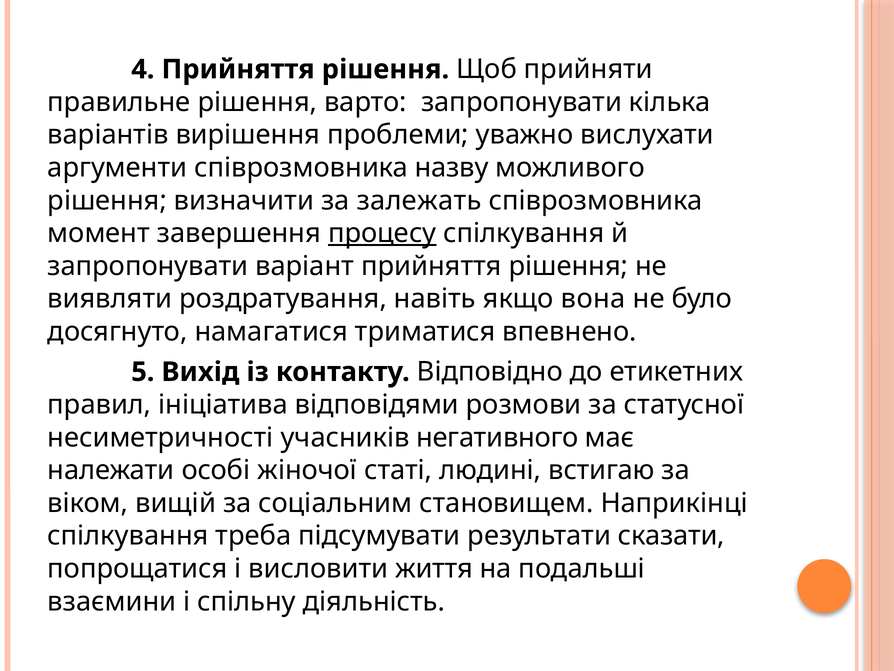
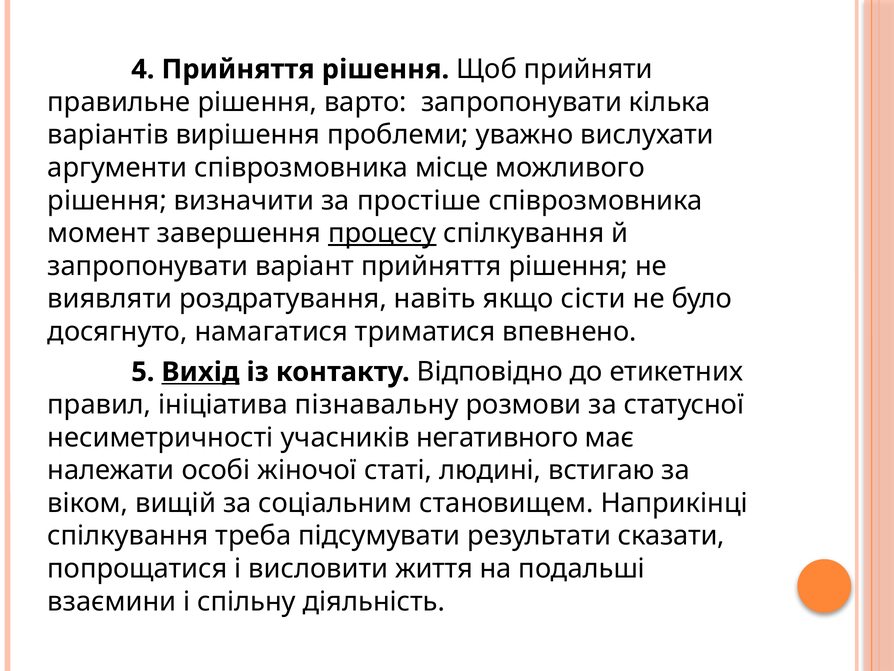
назву: назву -> місце
залежать: залежать -> простіше
вона: вона -> сісти
Вихід underline: none -> present
відповідями: відповідями -> пізнавальну
